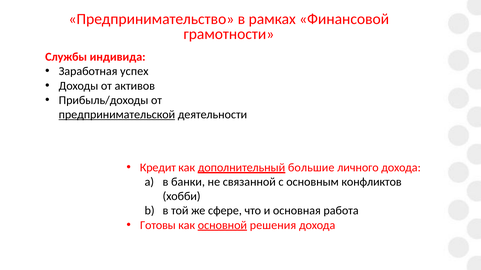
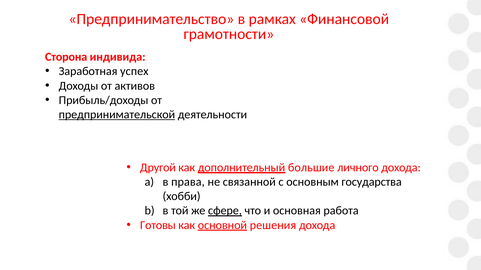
Службы: Службы -> Сторона
Кредит: Кредит -> Другой
банки: банки -> права
конфликтов: конфликтов -> государства
сфере underline: none -> present
